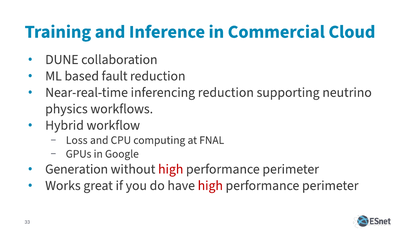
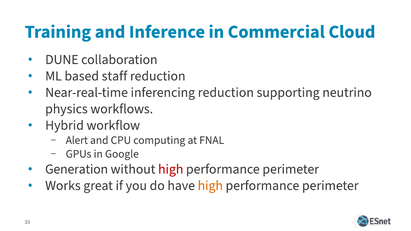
fault: fault -> staff
Loss: Loss -> Alert
high at (210, 186) colour: red -> orange
